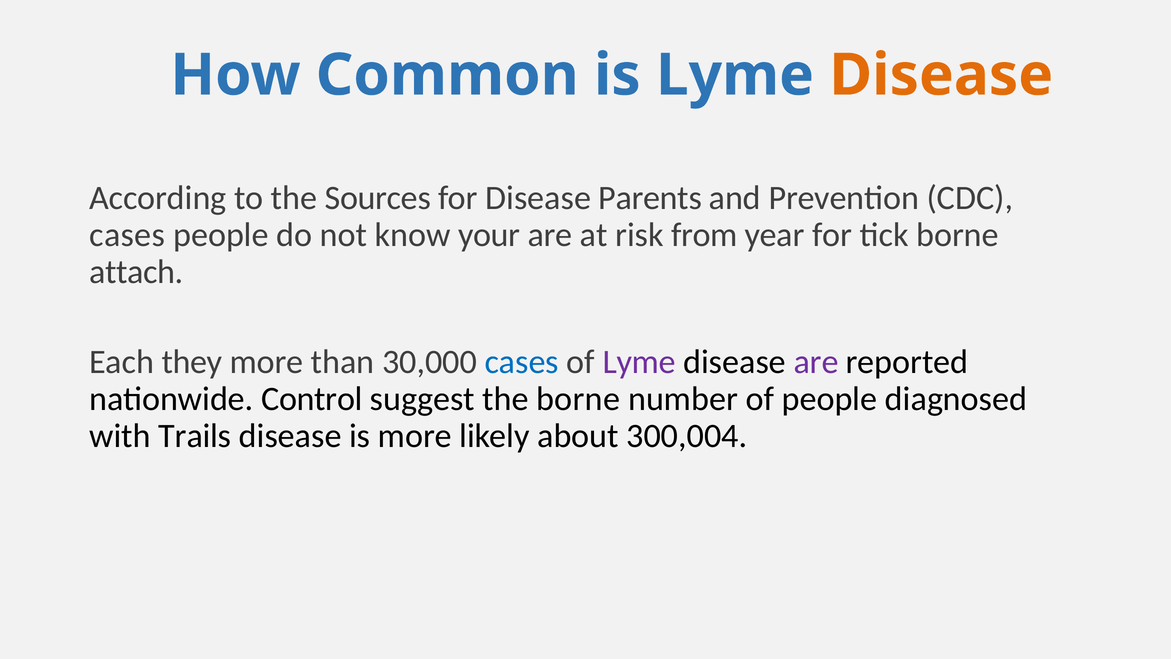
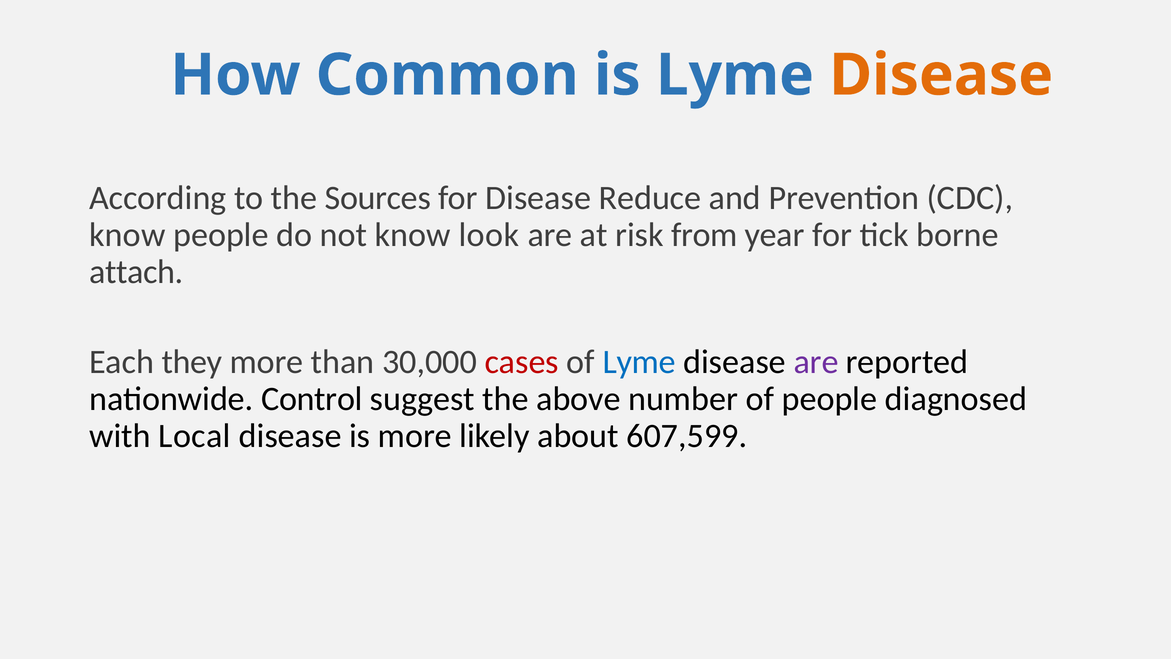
Parents: Parents -> Reduce
cases at (127, 235): cases -> know
your: your -> look
cases at (522, 362) colour: blue -> red
Lyme at (639, 362) colour: purple -> blue
the borne: borne -> above
Trails: Trails -> Local
300,004: 300,004 -> 607,599
